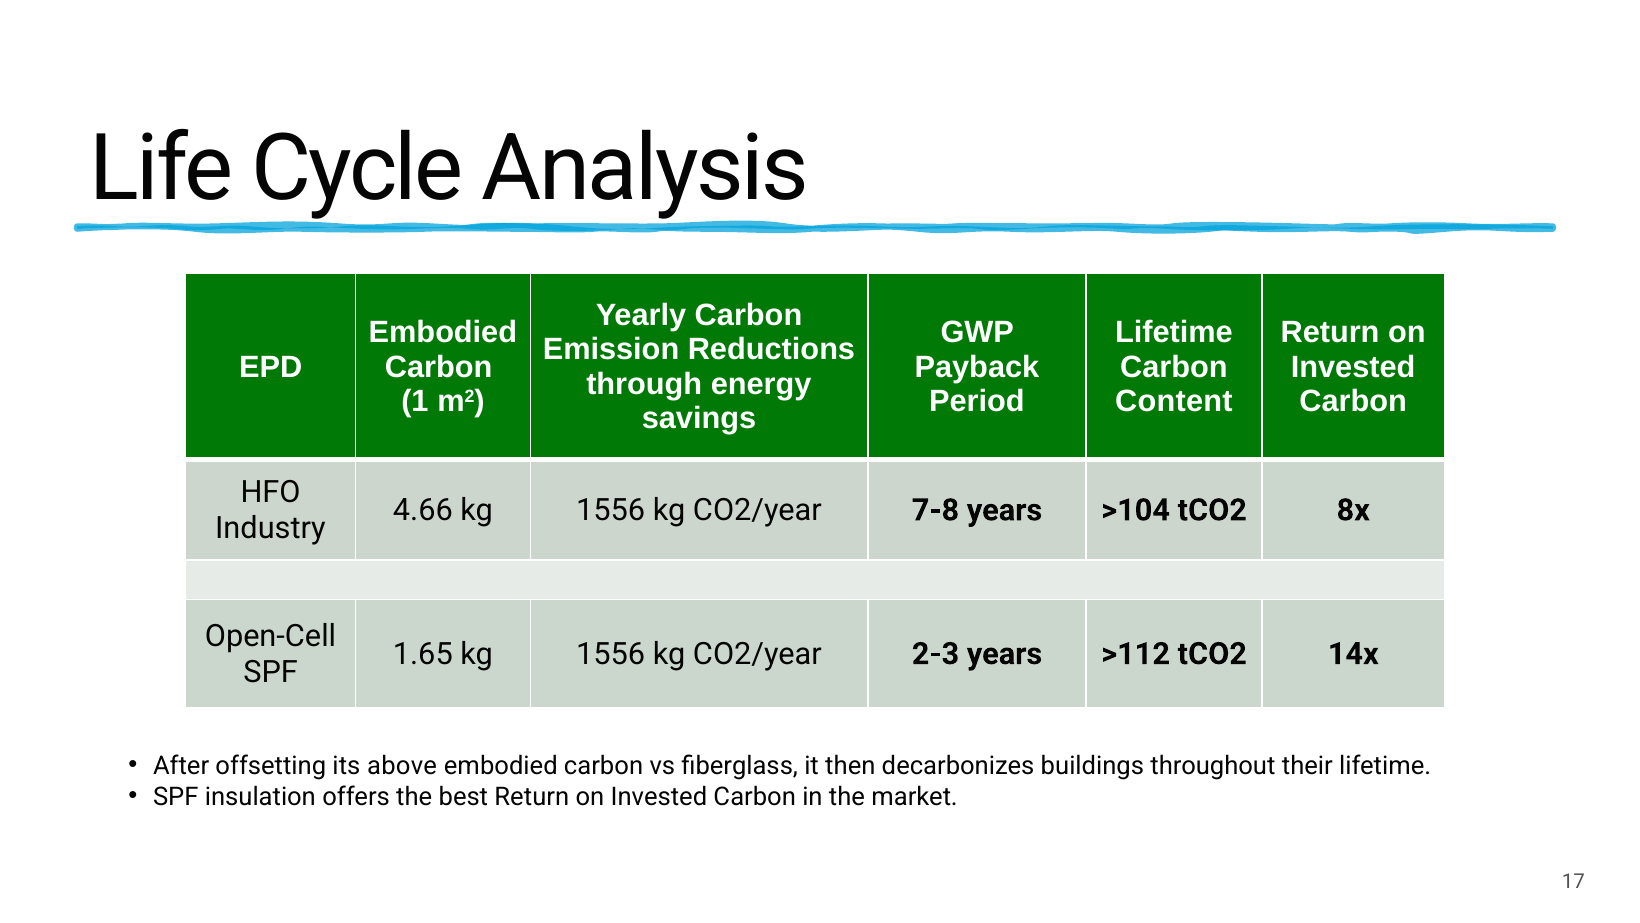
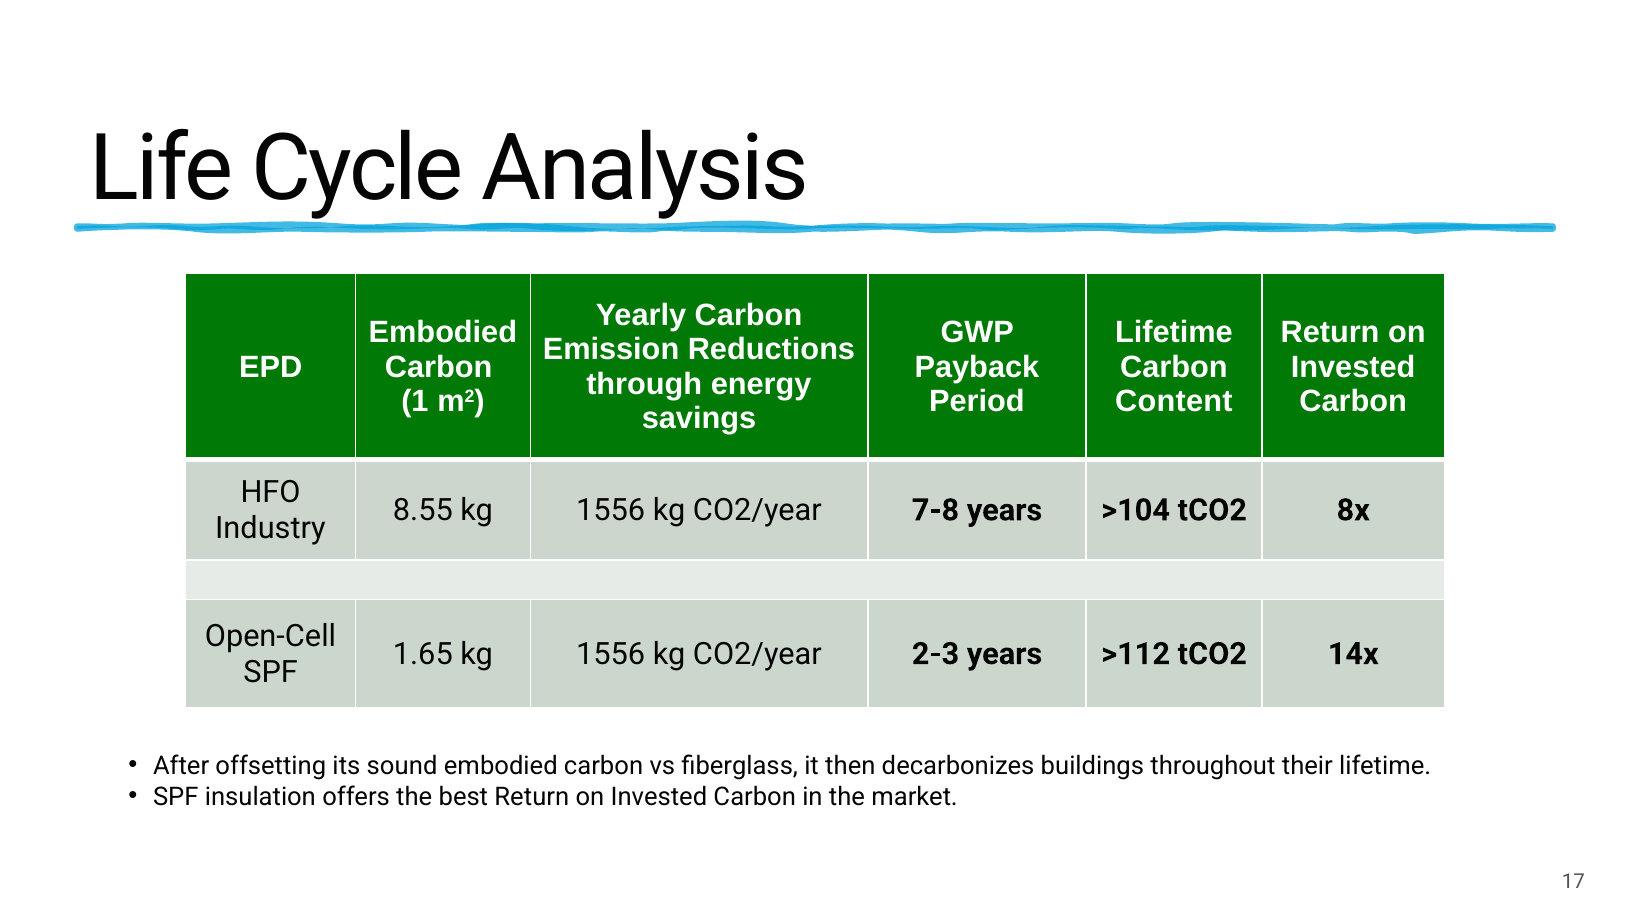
4.66: 4.66 -> 8.55
above: above -> sound
